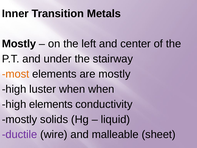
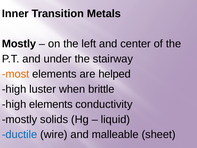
are mostly: mostly -> helped
when when: when -> brittle
ductile colour: purple -> blue
